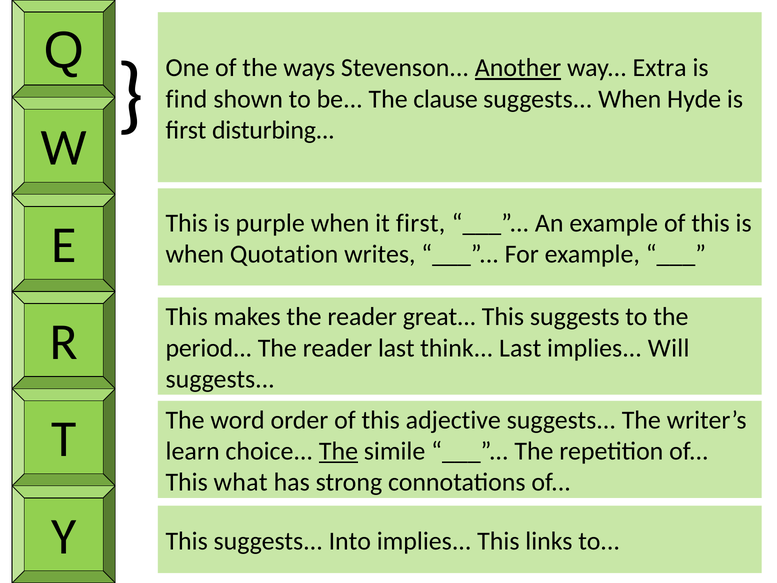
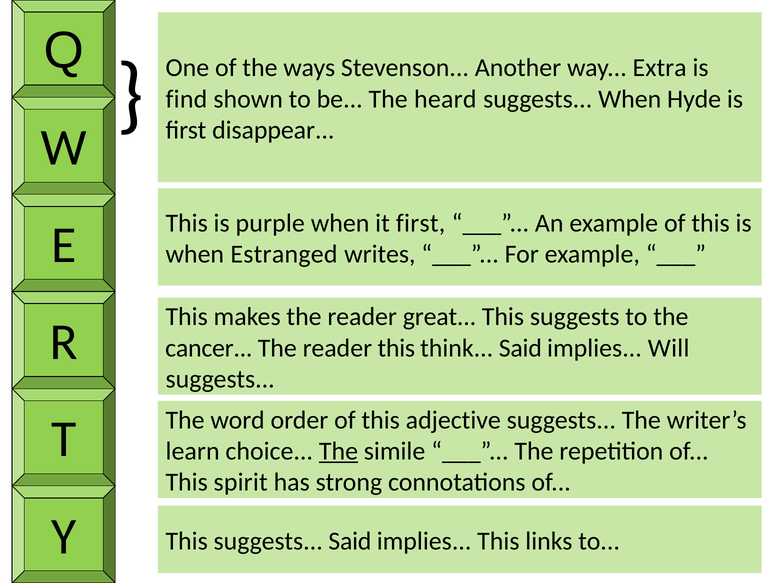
Another underline: present -> none
clause: clause -> heard
disturbing: disturbing -> disappear
Quotation: Quotation -> Estranged
period: period -> cancer
reader last: last -> this
think Last: Last -> Said
what: what -> spirit
suggests Into: Into -> Said
